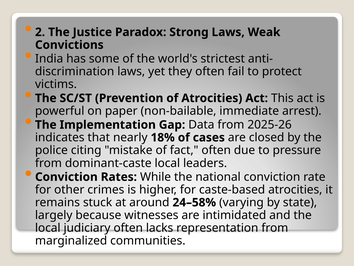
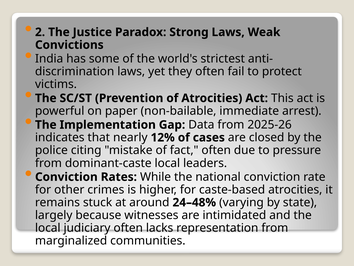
18%: 18% -> 12%
24–58%: 24–58% -> 24–48%
